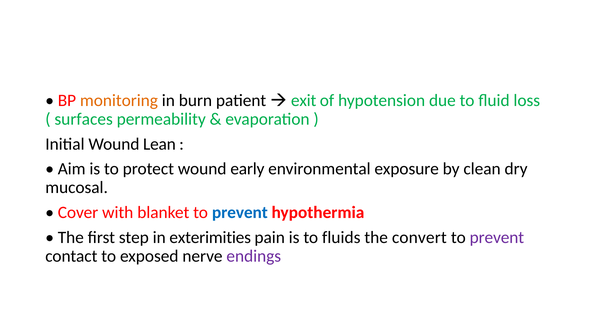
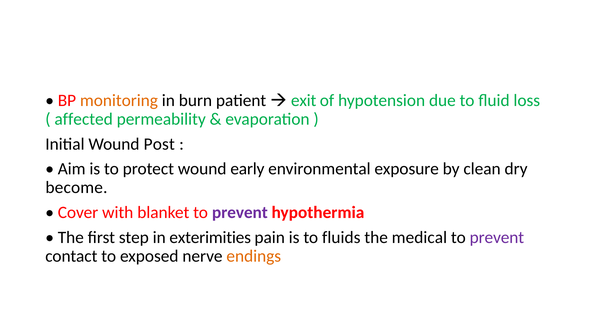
surfaces: surfaces -> affected
Lean: Lean -> Post
mucosal: mucosal -> become
prevent at (240, 213) colour: blue -> purple
convert: convert -> medical
endings colour: purple -> orange
